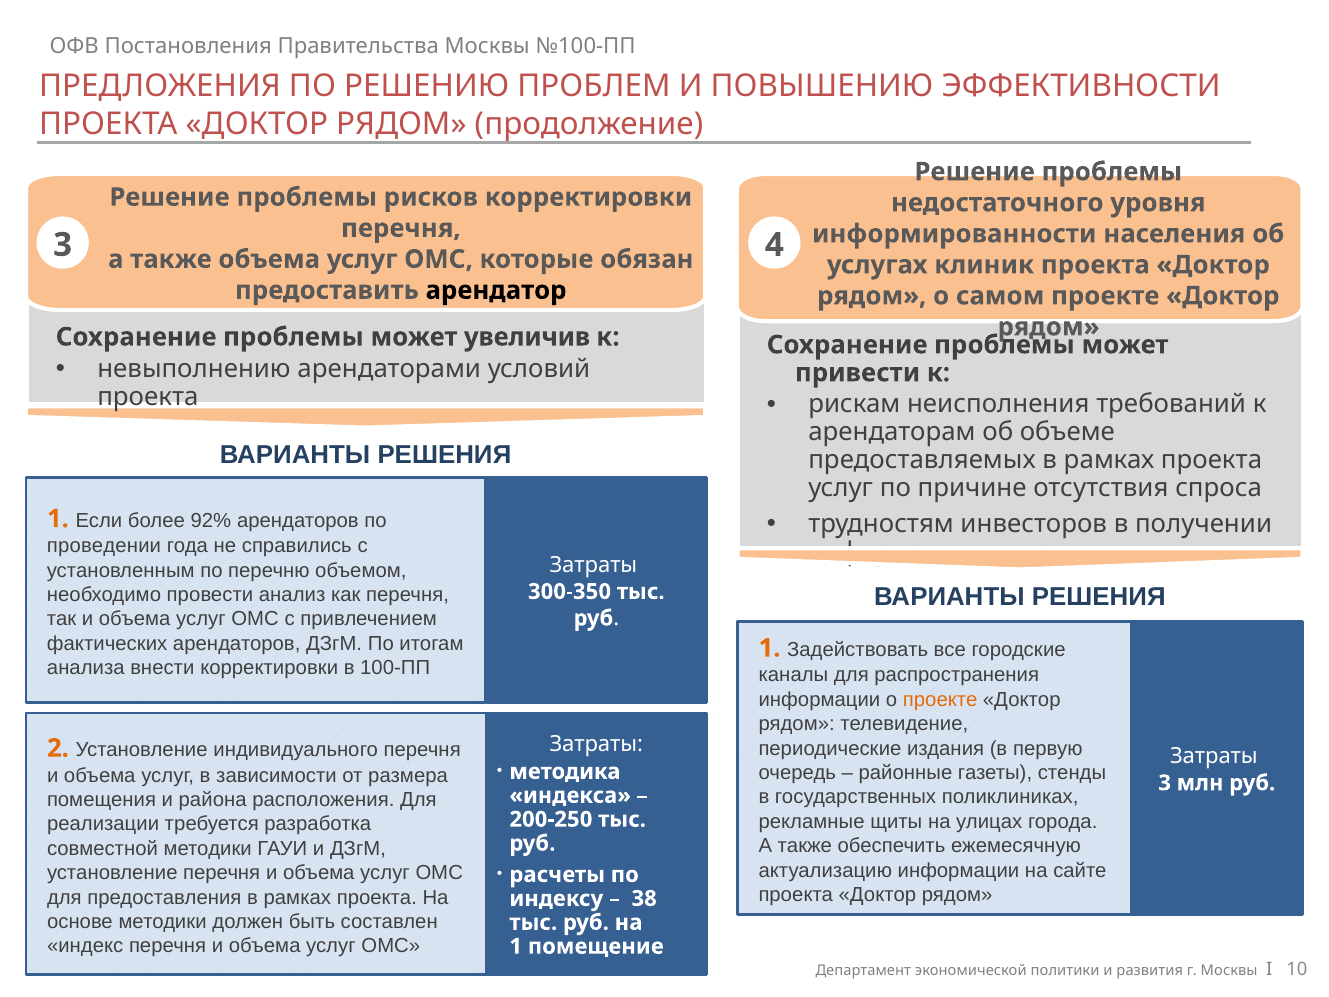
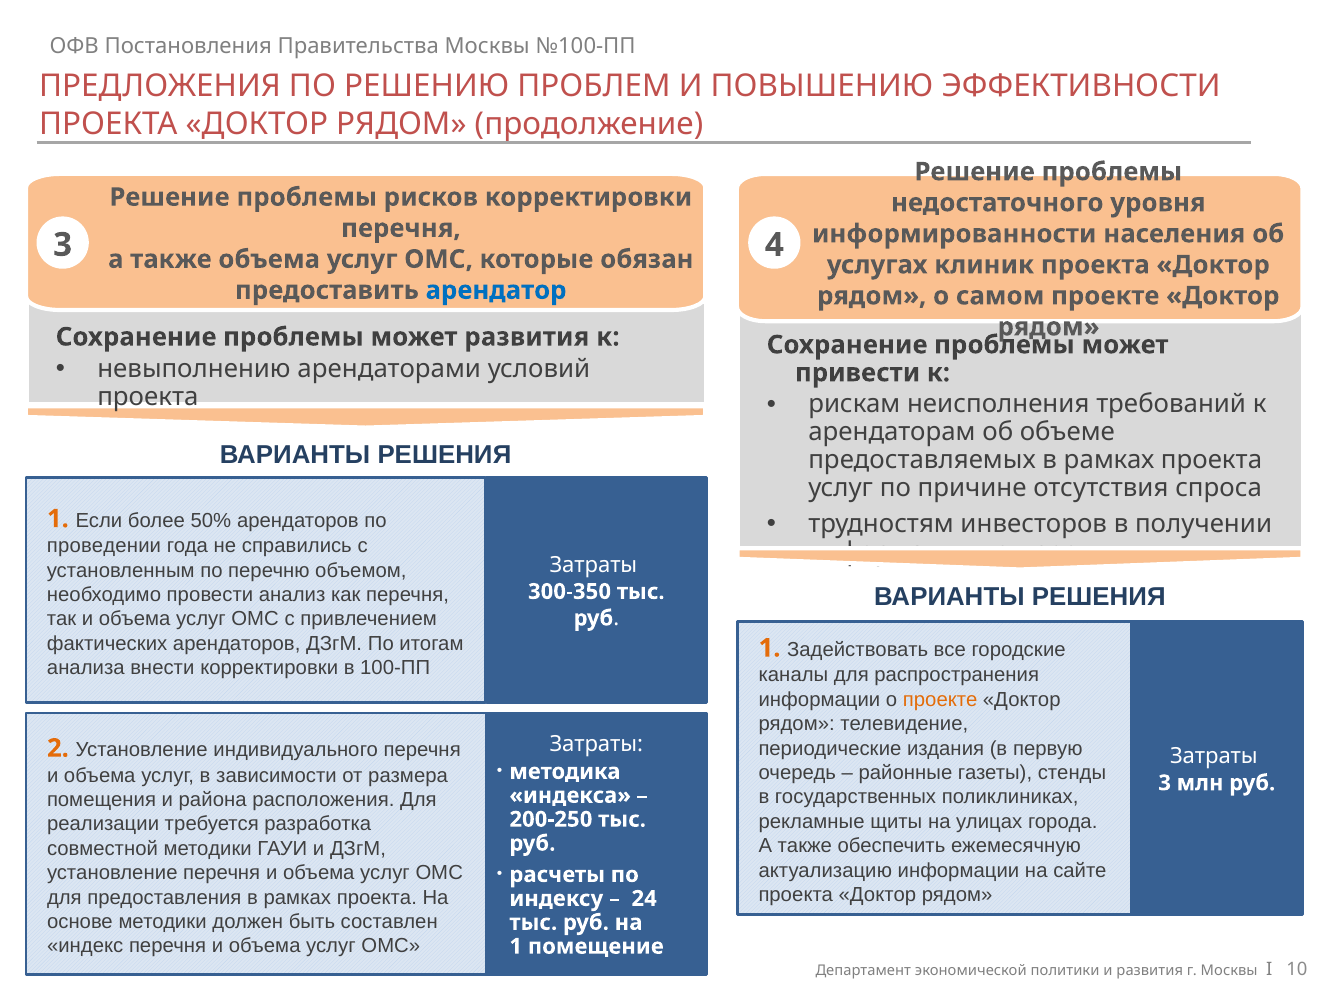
арендатор colour: black -> blue
может увеличив: увеличив -> развития
92%: 92% -> 50%
38: 38 -> 24
